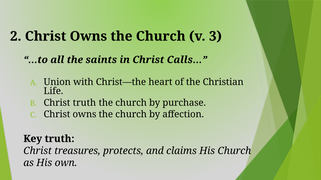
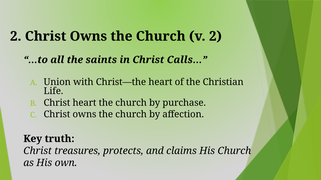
v 3: 3 -> 2
Christ truth: truth -> heart
